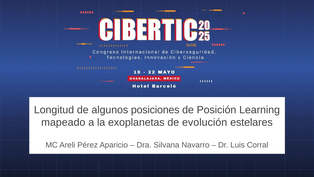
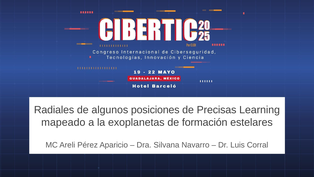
Longitud: Longitud -> Radiales
Posición: Posición -> Precisas
evolución: evolución -> formación
